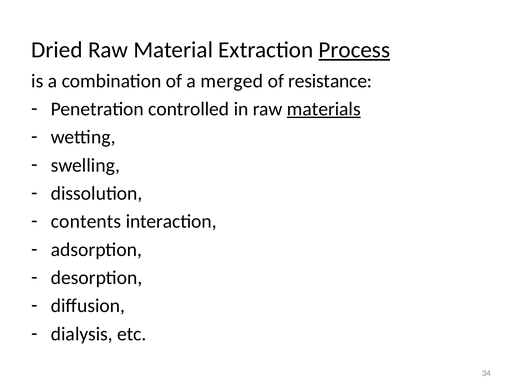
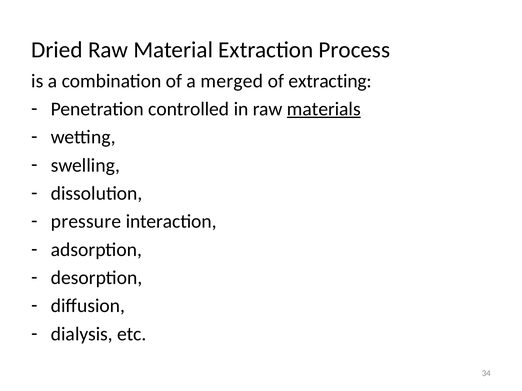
Process underline: present -> none
resistance: resistance -> extracting
contents: contents -> pressure
